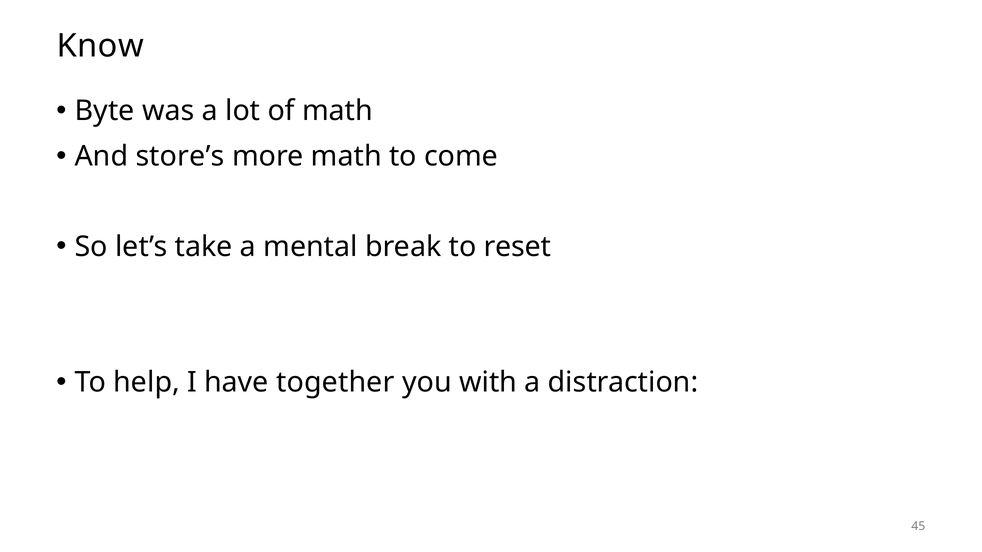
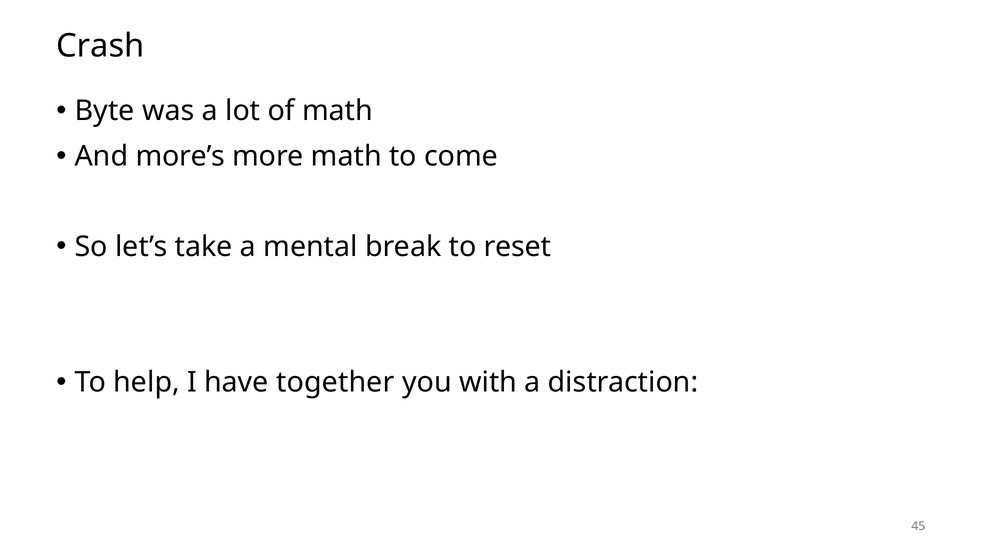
Know: Know -> Crash
store’s: store’s -> more’s
